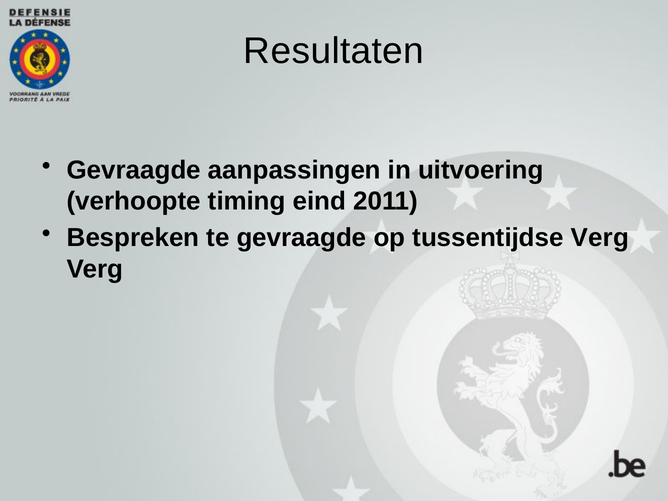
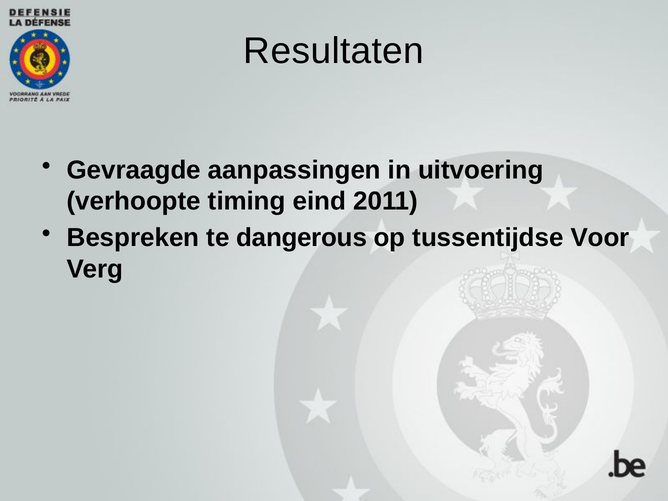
te gevraagde: gevraagde -> dangerous
tussentijdse Verg: Verg -> Voor
